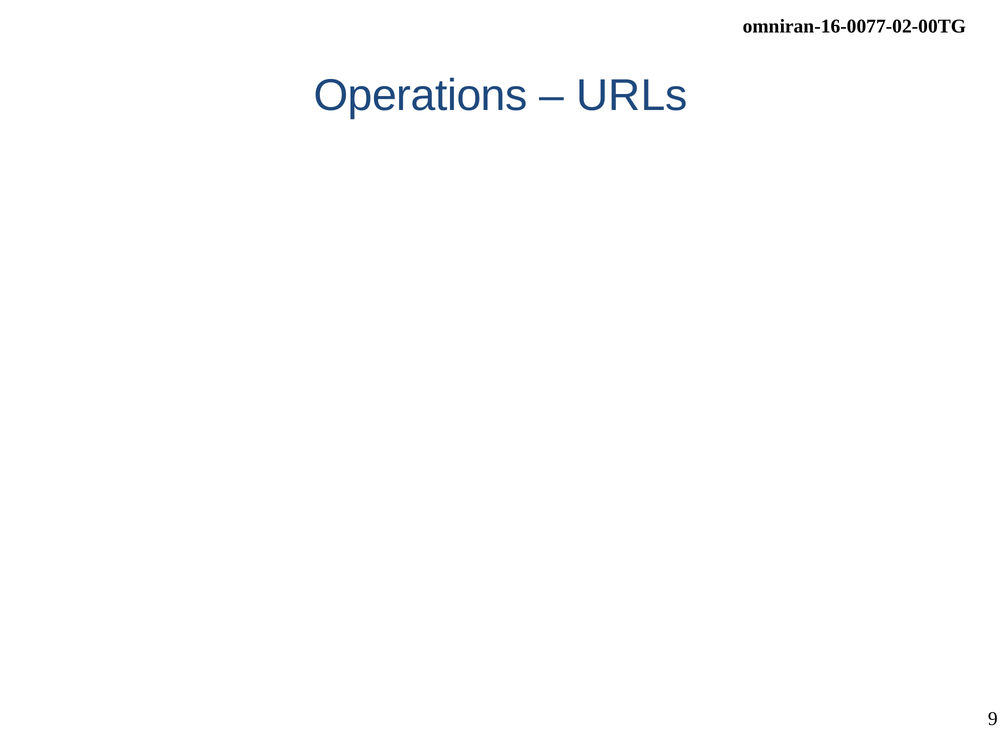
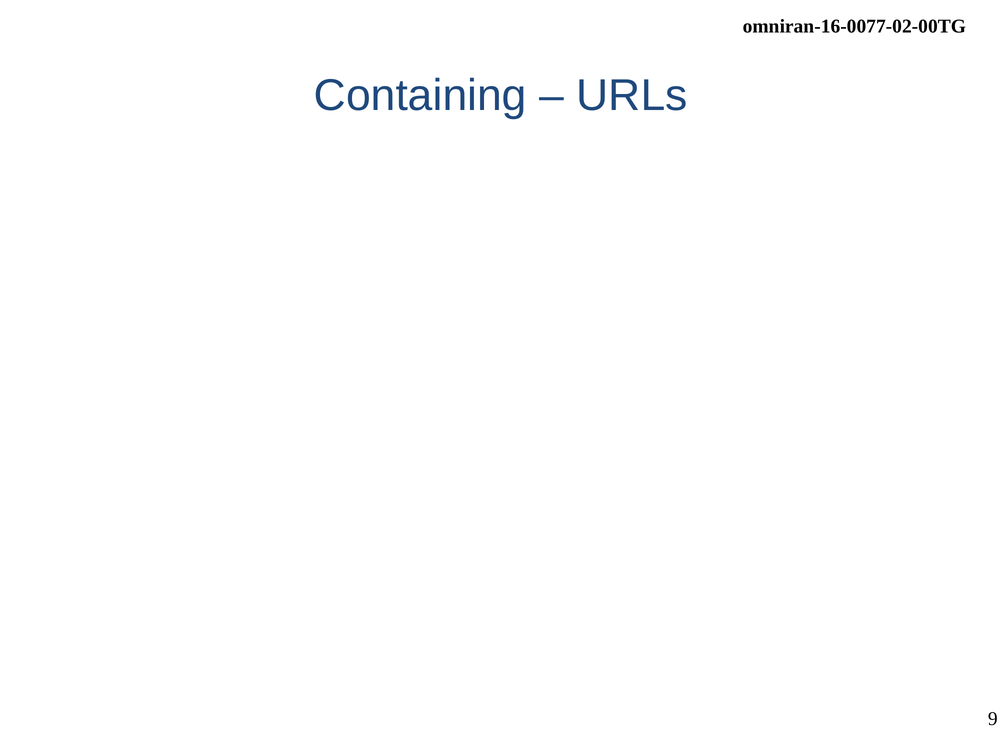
Operations: Operations -> Containing
